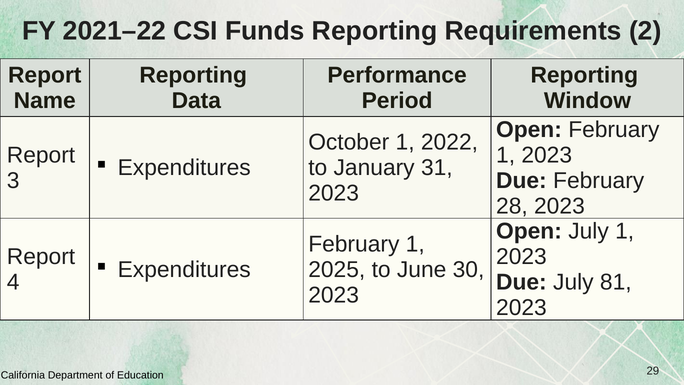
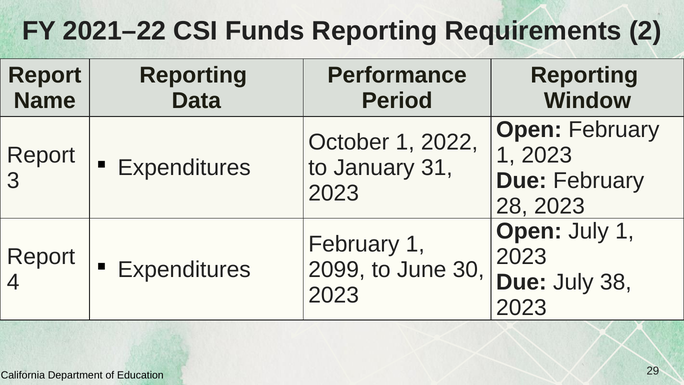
2025: 2025 -> 2099
81: 81 -> 38
